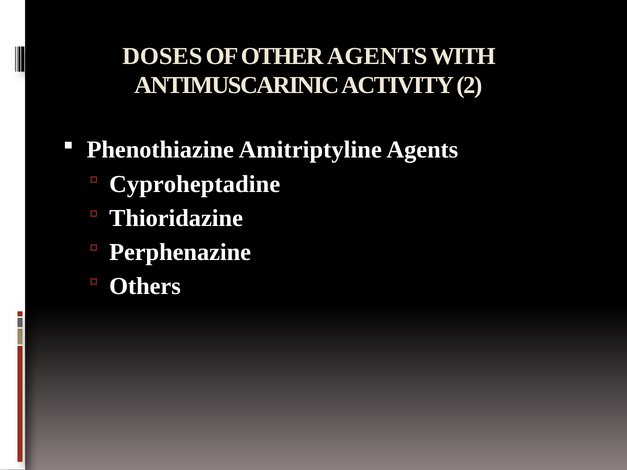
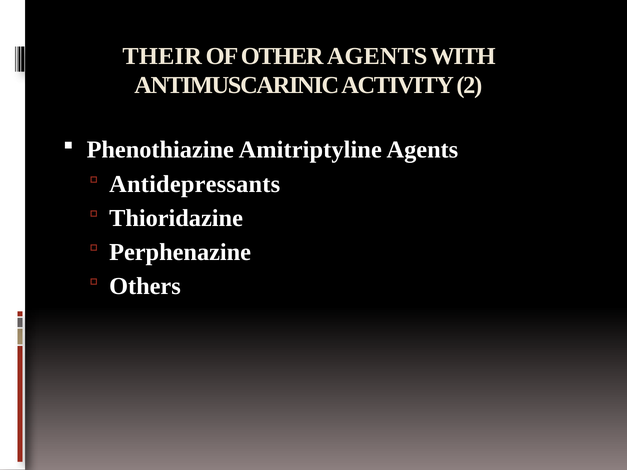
DOSES: DOSES -> THEIR
Cyproheptadine: Cyproheptadine -> Antidepressants
